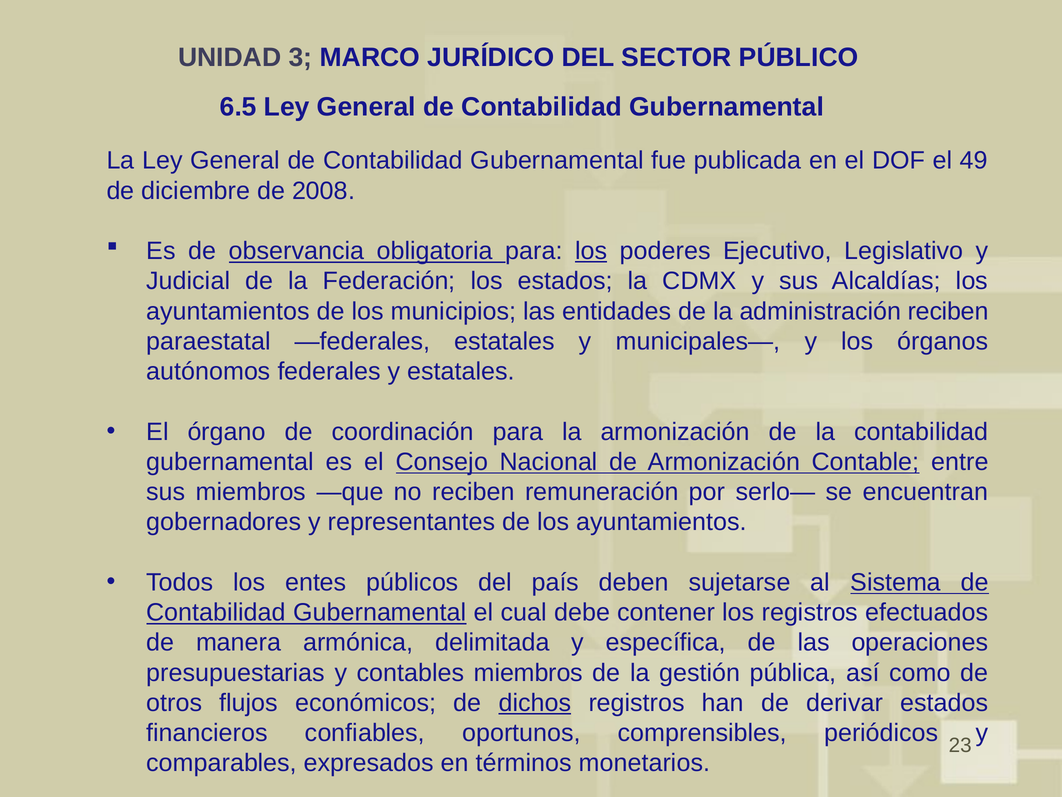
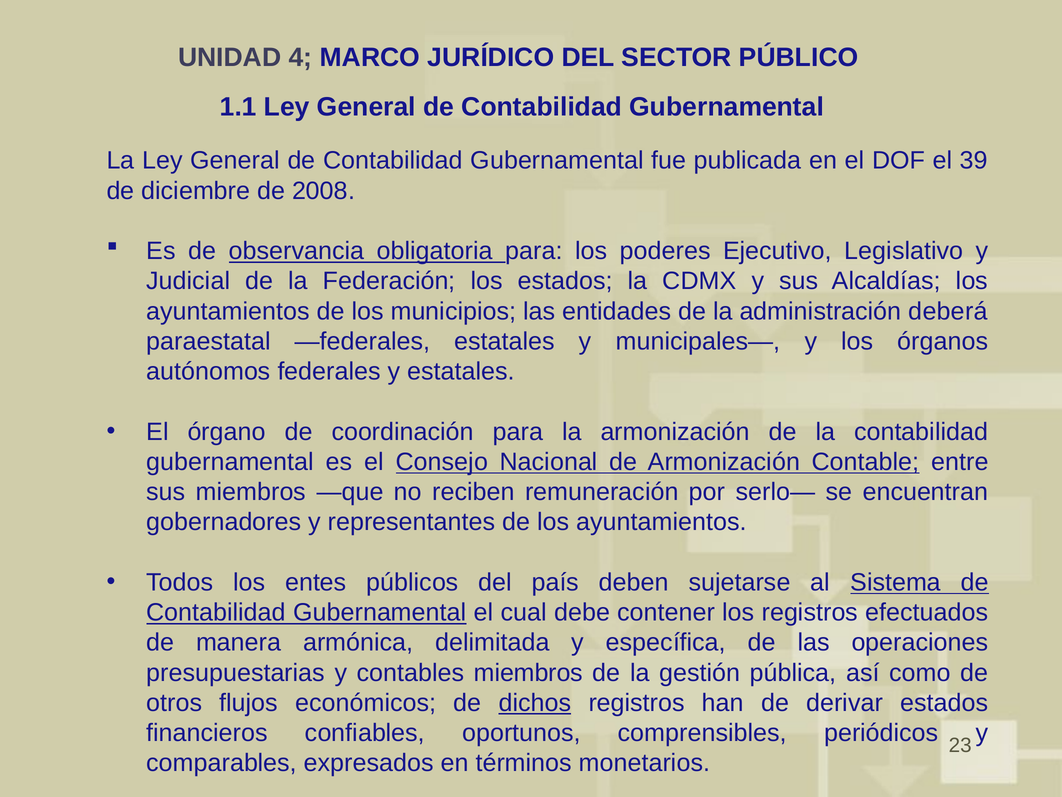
3: 3 -> 4
6.5: 6.5 -> 1.1
49: 49 -> 39
los at (591, 251) underline: present -> none
administración reciben: reciben -> deberá
